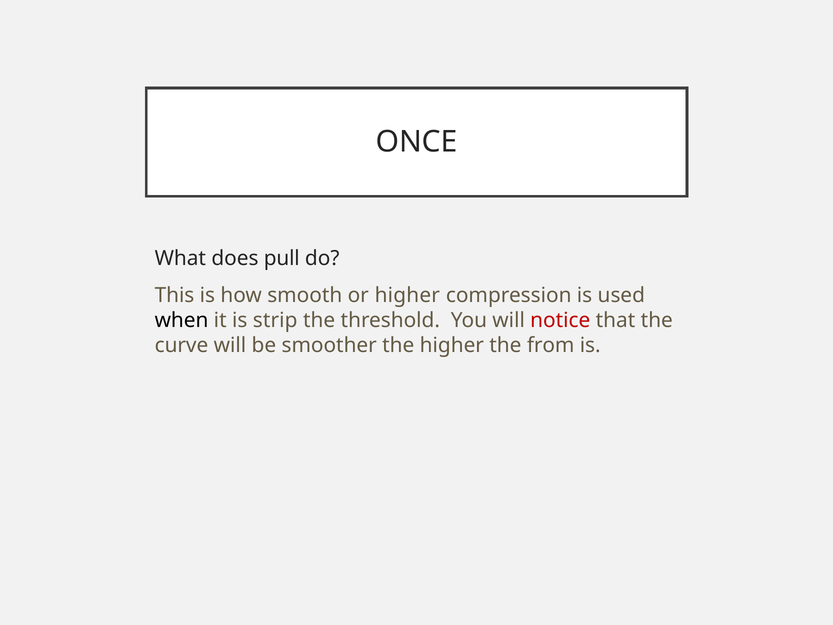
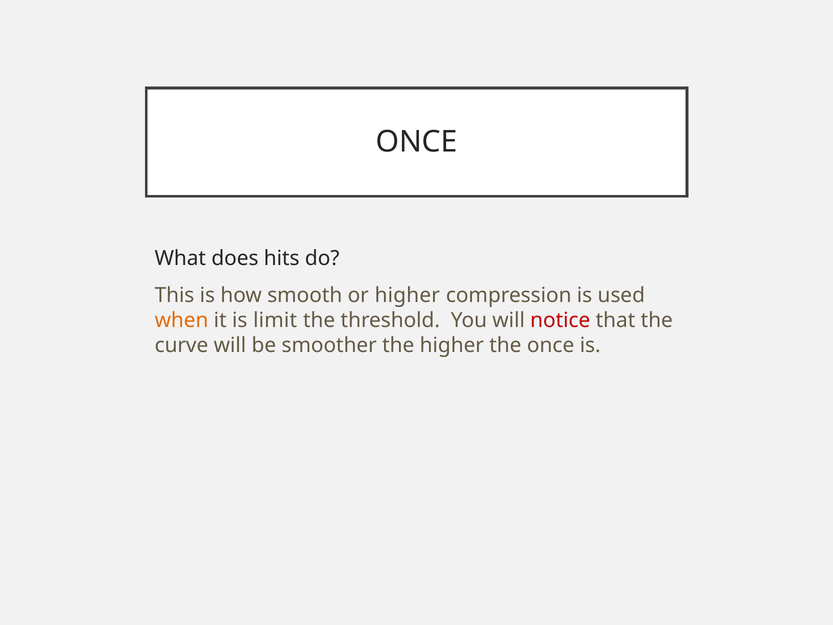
pull: pull -> hits
when colour: black -> orange
strip: strip -> limit
the from: from -> once
